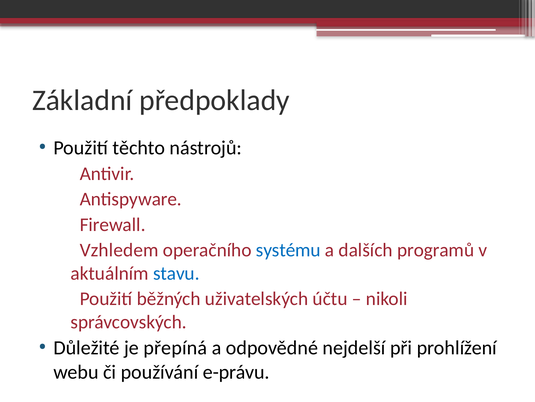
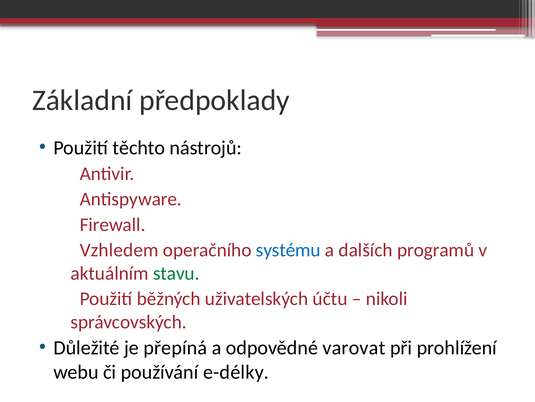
stavu colour: blue -> green
nejdelší: nejdelší -> varovat
e-právu: e-právu -> e-délky
